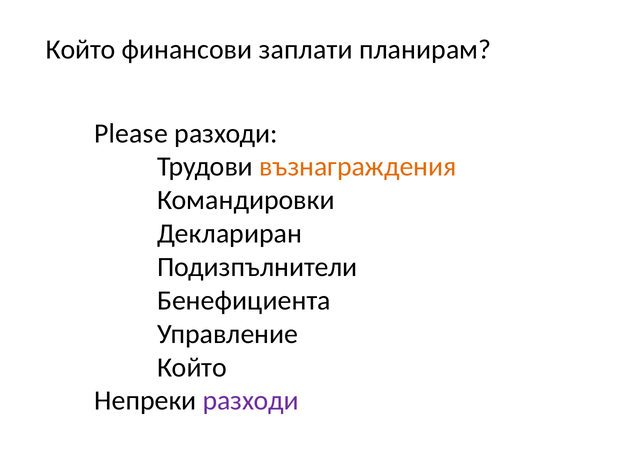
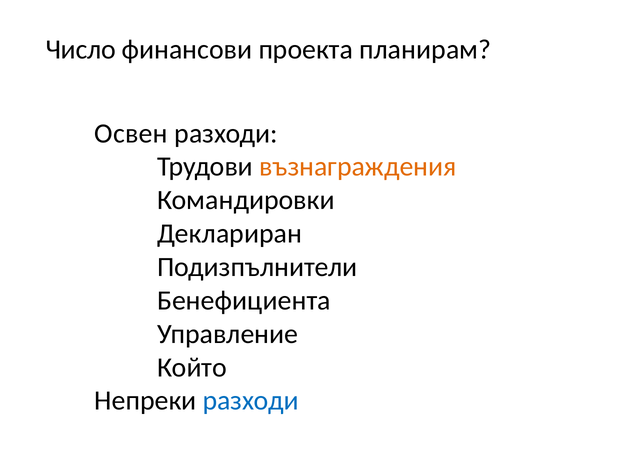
Който at (81, 50): Който -> Число
заплати: заплати -> проекта
Please: Please -> Освен
разходи at (251, 401) colour: purple -> blue
